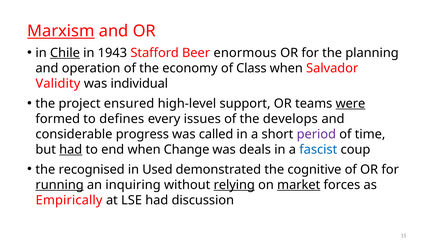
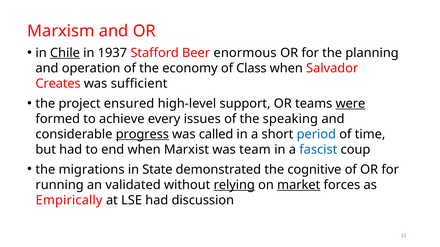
Marxism underline: present -> none
1943: 1943 -> 1937
Validity: Validity -> Creates
individual: individual -> sufficient
defines: defines -> achieve
develops: develops -> speaking
progress underline: none -> present
period colour: purple -> blue
had at (71, 150) underline: present -> none
Change: Change -> Marxist
deals: deals -> team
recognised: recognised -> migrations
Used: Used -> State
running underline: present -> none
inquiring: inquiring -> validated
